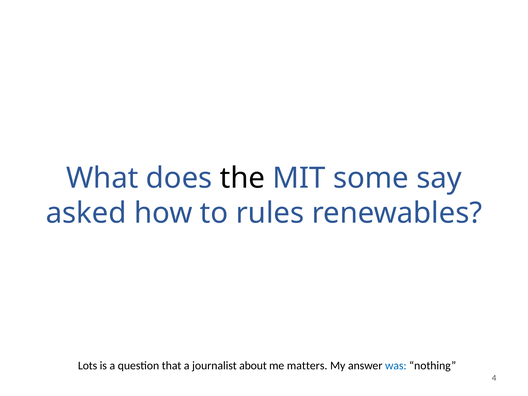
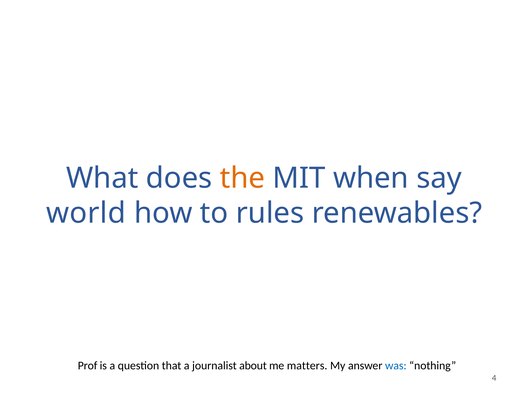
the colour: black -> orange
some: some -> when
asked: asked -> world
Lots: Lots -> Prof
